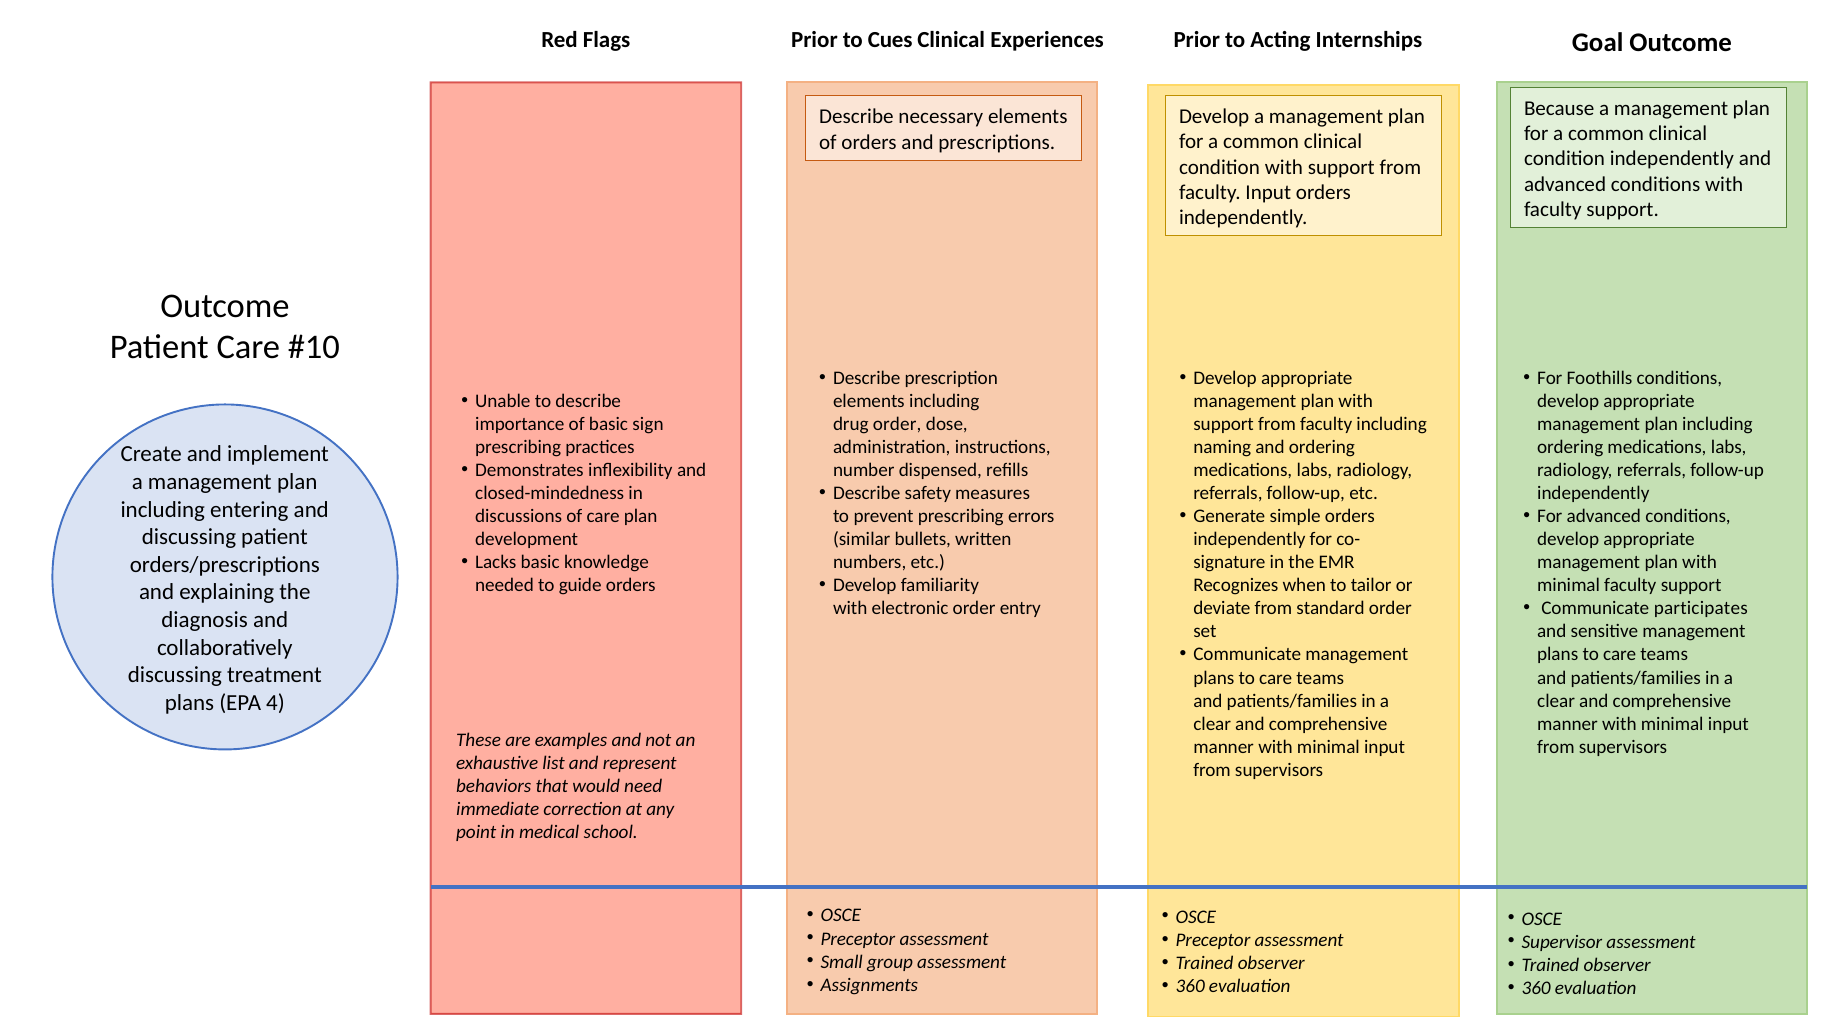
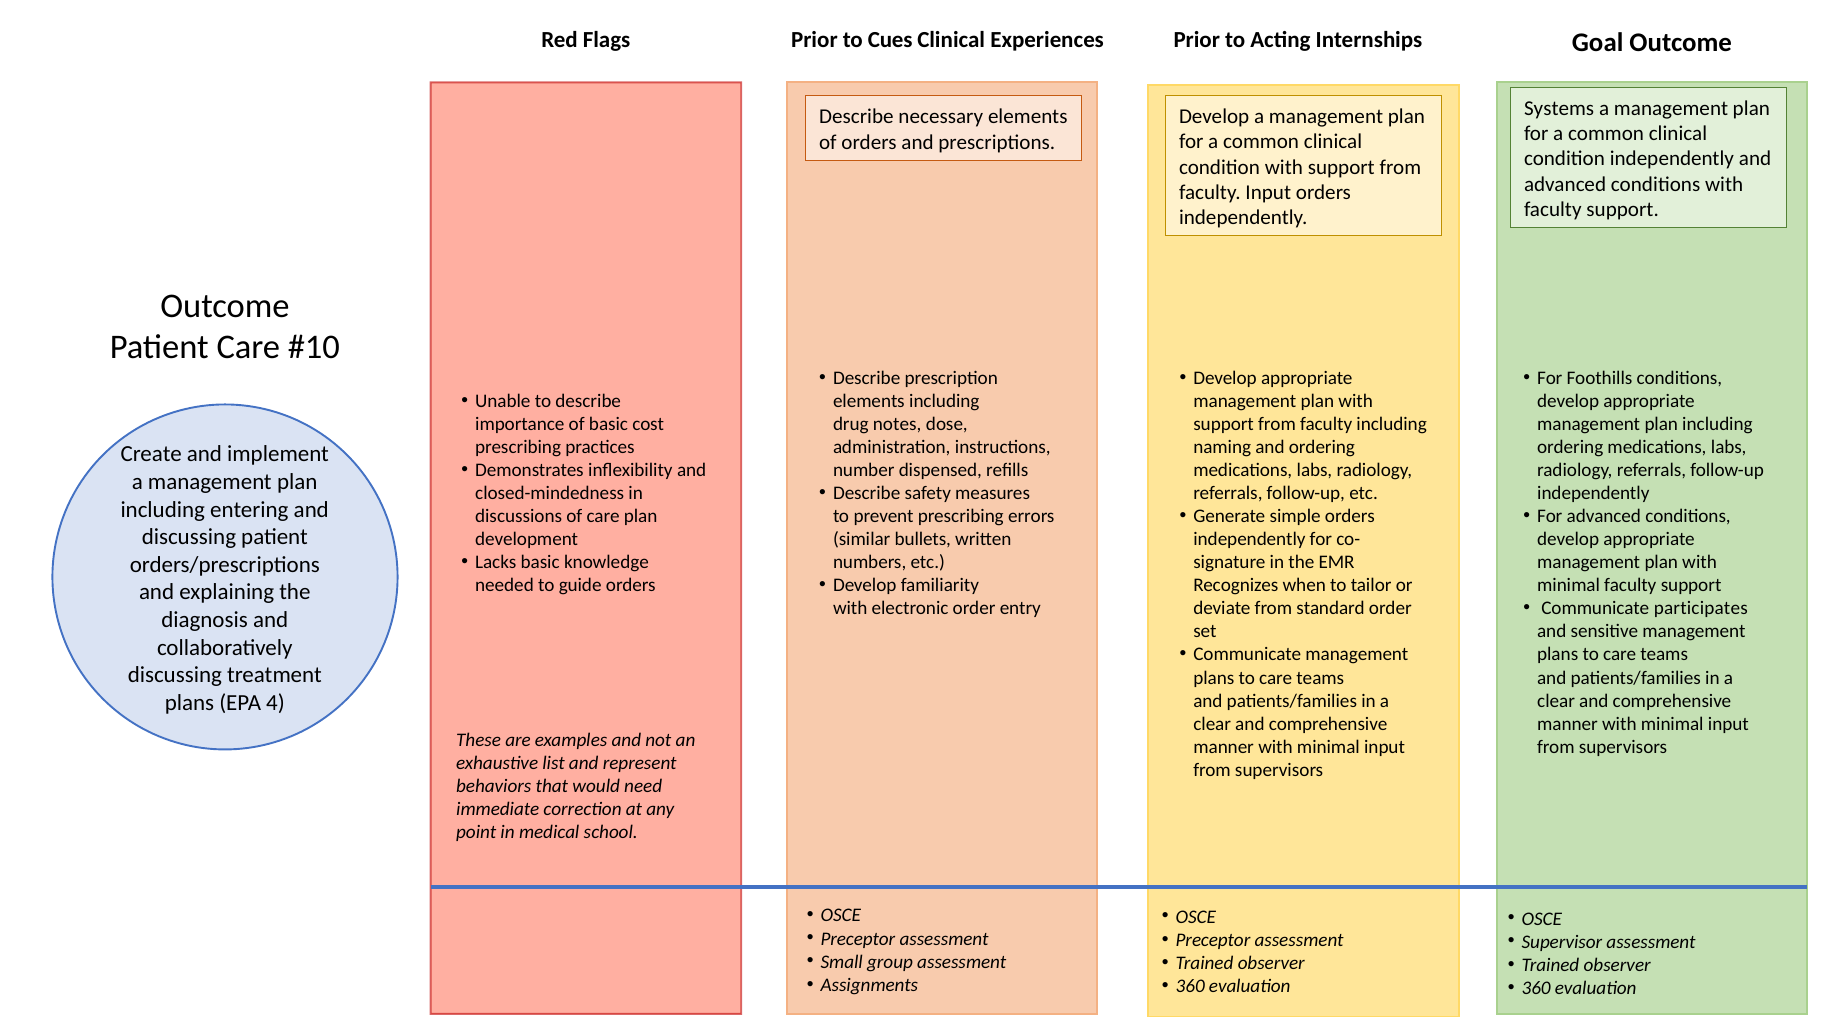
Because: Because -> Systems
sign: sign -> cost
drug order: order -> notes
